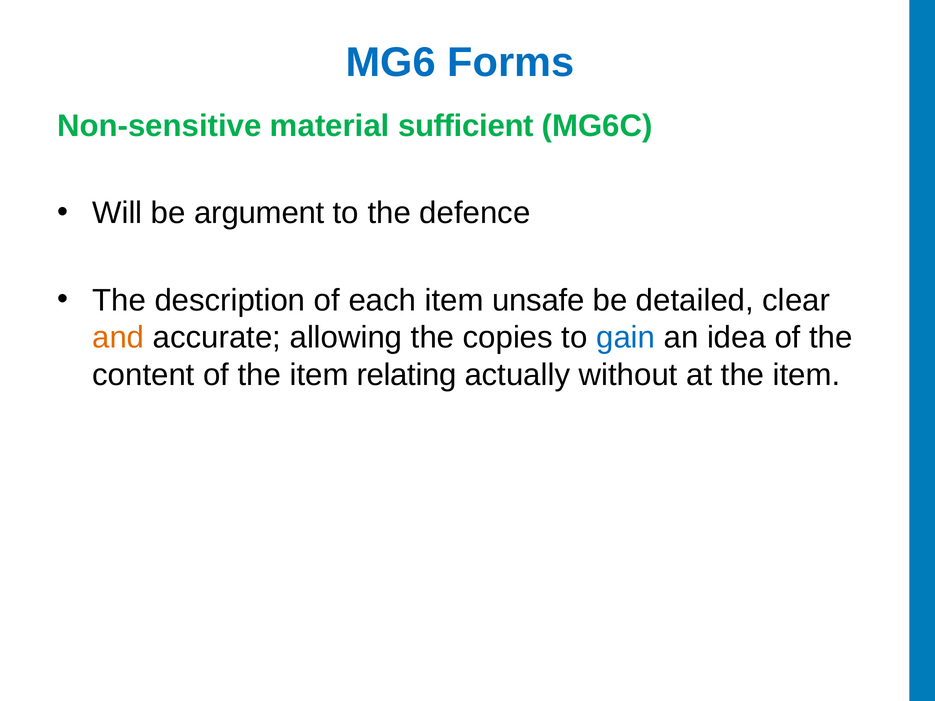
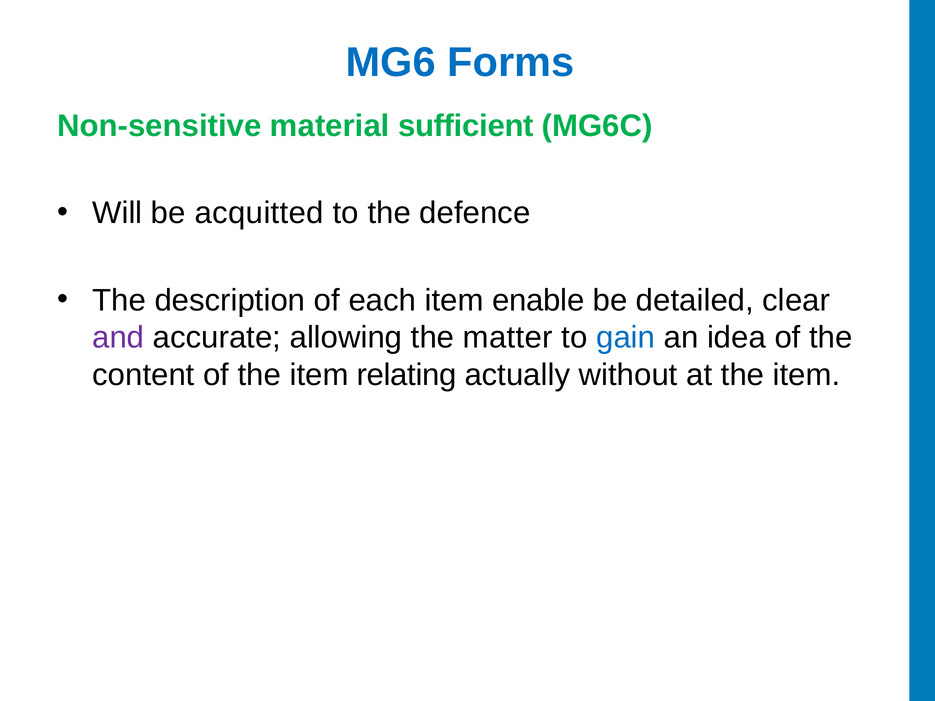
argument: argument -> acquitted
unsafe: unsafe -> enable
and colour: orange -> purple
copies: copies -> matter
